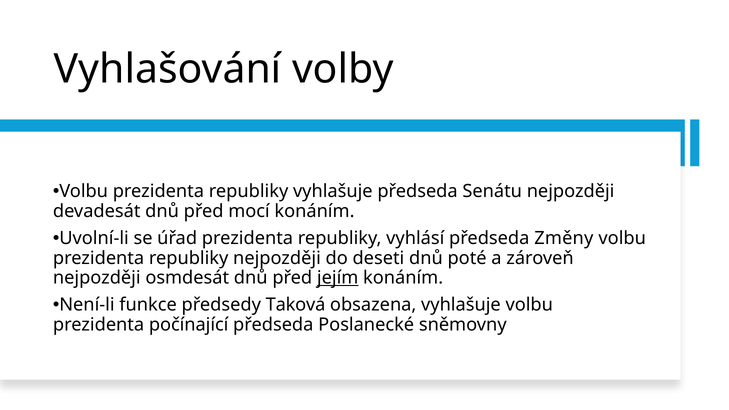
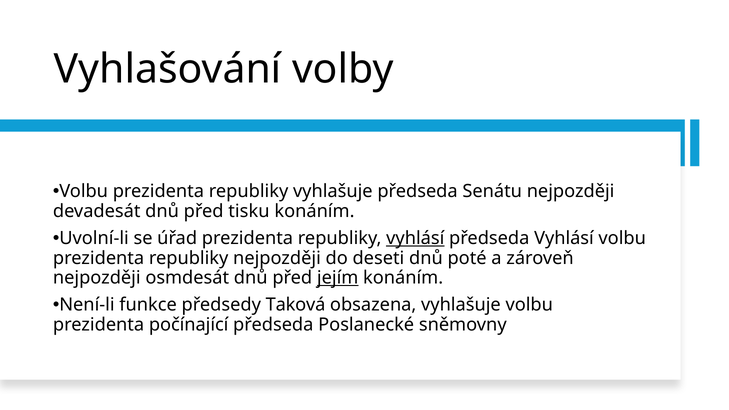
mocí: mocí -> tisku
vyhlásí at (415, 238) underline: none -> present
předseda Změny: Změny -> Vyhlásí
